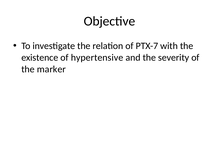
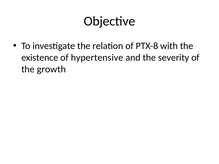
PTX-7: PTX-7 -> PTX-8
marker: marker -> growth
